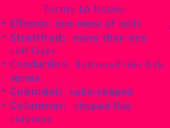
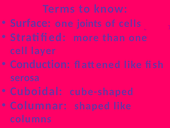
Effector: Effector -> Surface
move: move -> joints
